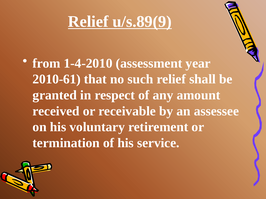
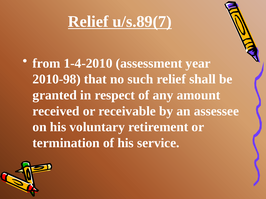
u/s.89(9: u/s.89(9 -> u/s.89(7
2010-61: 2010-61 -> 2010-98
